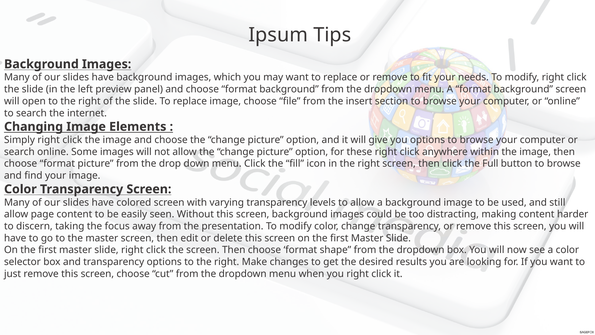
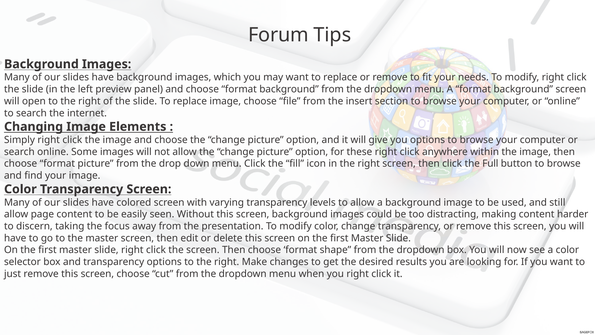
Ipsum: Ipsum -> Forum
